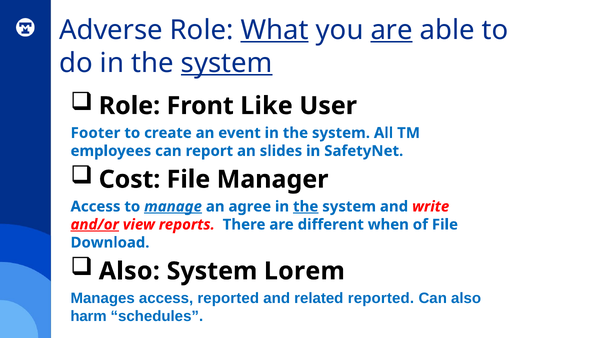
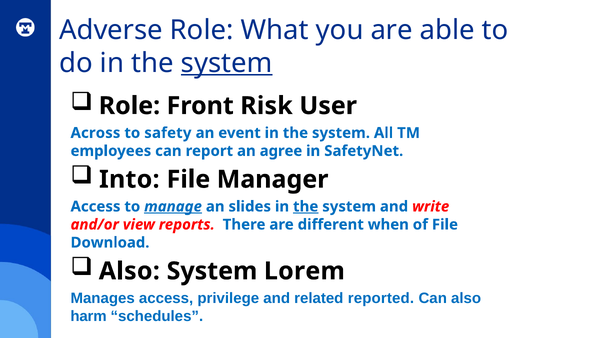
What underline: present -> none
are at (392, 30) underline: present -> none
Like: Like -> Risk
Footer: Footer -> Across
create: create -> safety
slides: slides -> agree
Cost: Cost -> Into
agree: agree -> slides
and/or underline: present -> none
access reported: reported -> privilege
